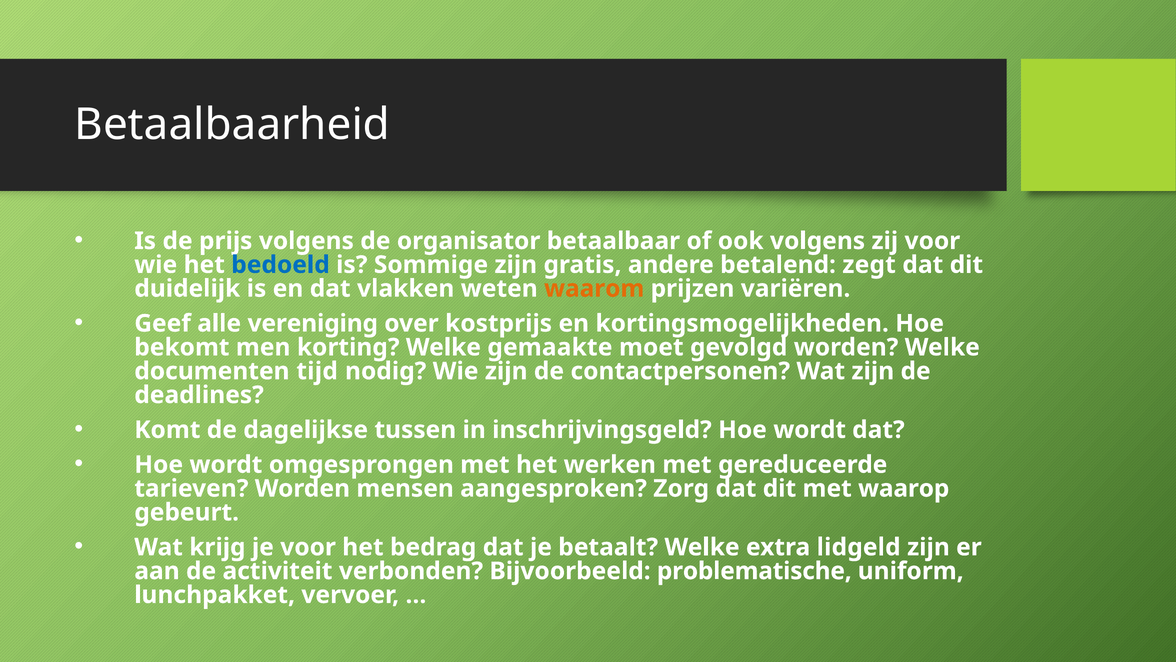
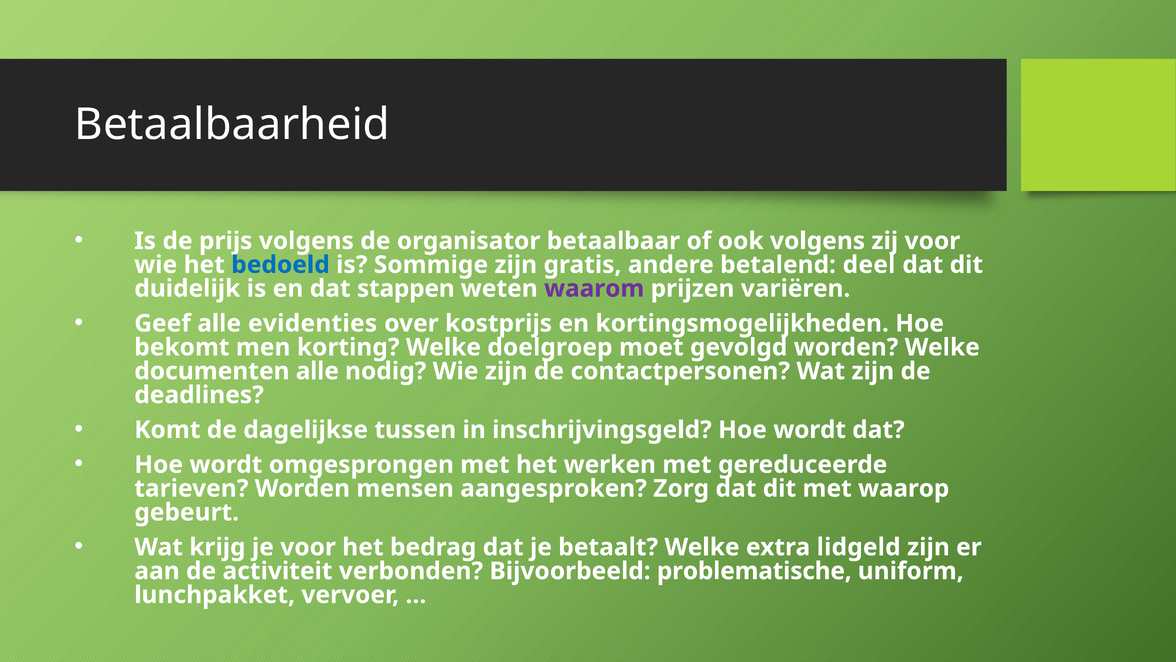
zegt: zegt -> deel
vlakken: vlakken -> stappen
waarom colour: orange -> purple
vereniging: vereniging -> evidenties
gemaakte: gemaakte -> doelgroep
documenten tijd: tijd -> alle
